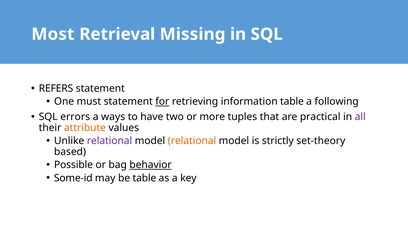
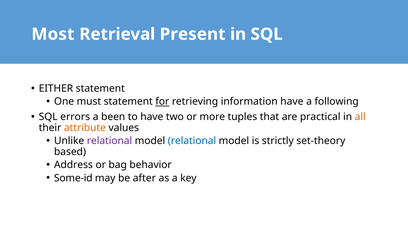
Missing: Missing -> Present
REFERS: REFERS -> EITHER
information table: table -> have
ways: ways -> been
all colour: purple -> orange
relational at (192, 141) colour: orange -> blue
Possible: Possible -> Address
behavior underline: present -> none
be table: table -> after
